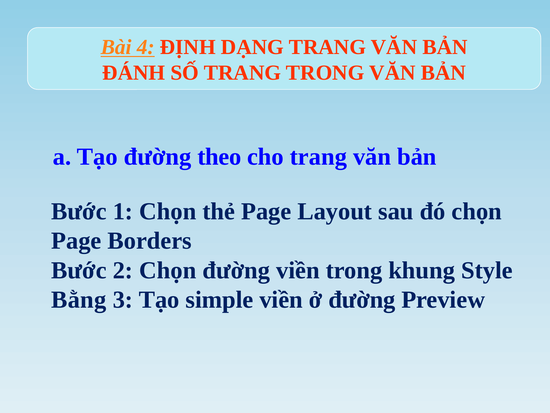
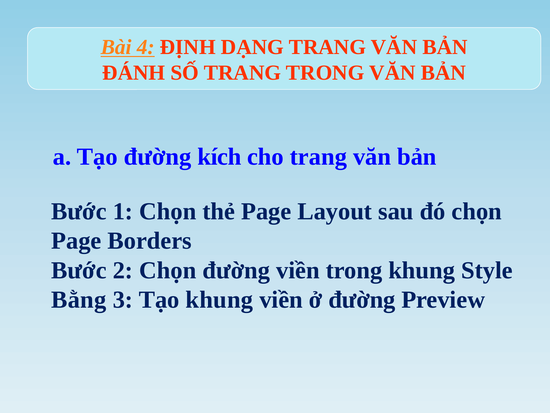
theo: theo -> kích
Tạo simple: simple -> khung
